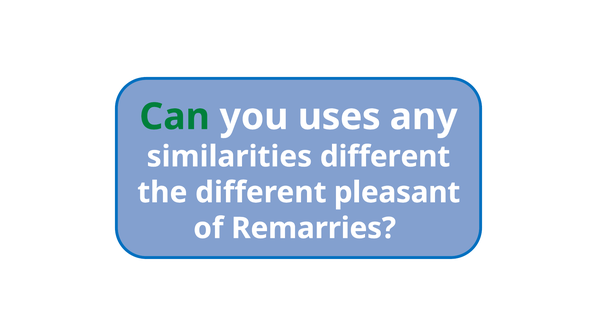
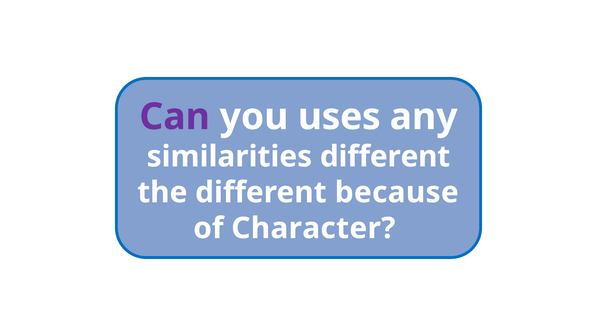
Can colour: green -> purple
pleasant: pleasant -> because
Remarries: Remarries -> Character
